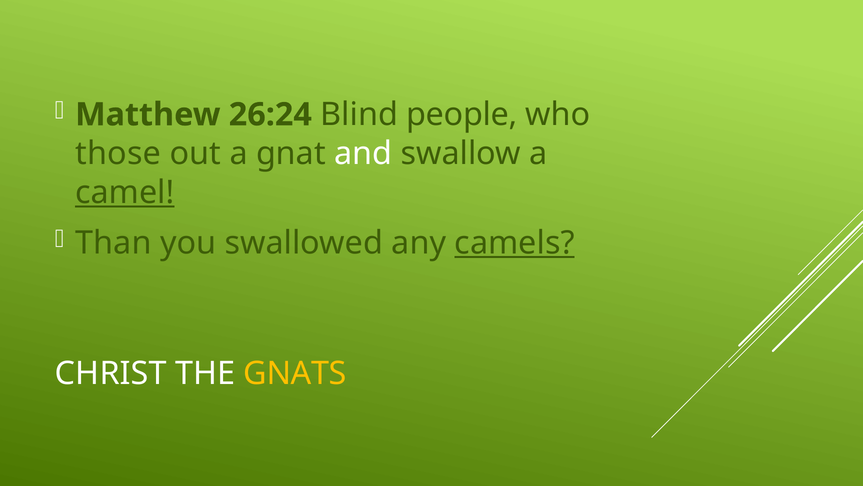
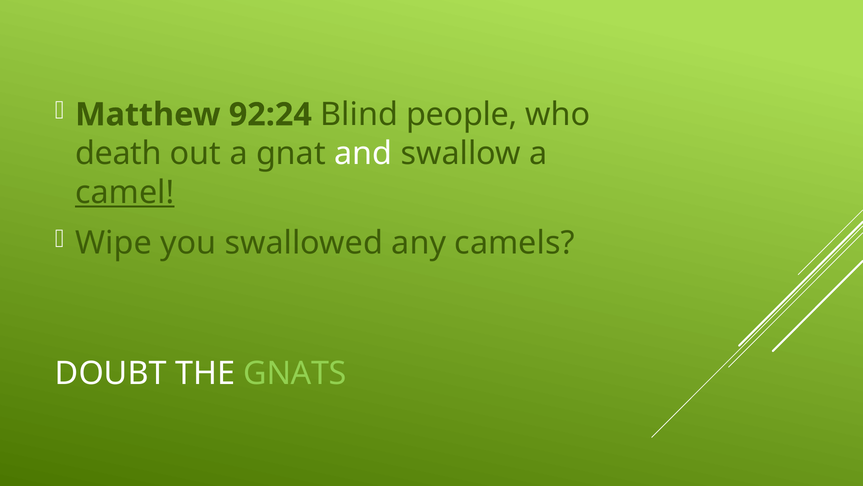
26:24: 26:24 -> 92:24
those: those -> death
Than: Than -> Wipe
camels underline: present -> none
CHRIST: CHRIST -> DOUBT
GNATS colour: yellow -> light green
